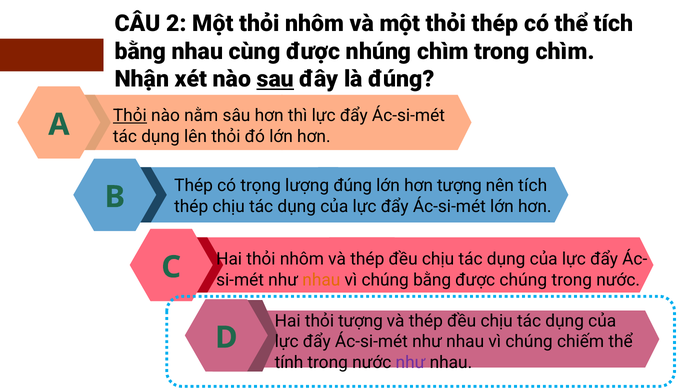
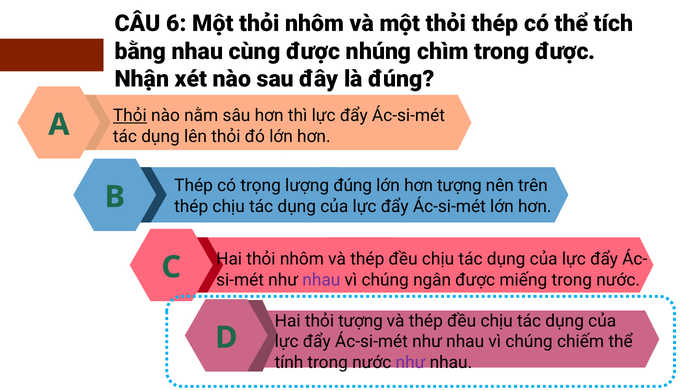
2: 2 -> 6
trong chìm: chìm -> được
sau underline: present -> none
nên tích: tích -> trên
nhau at (321, 279) colour: orange -> purple
chúng bằng: bằng -> ngân
được chúng: chúng -> miếng
